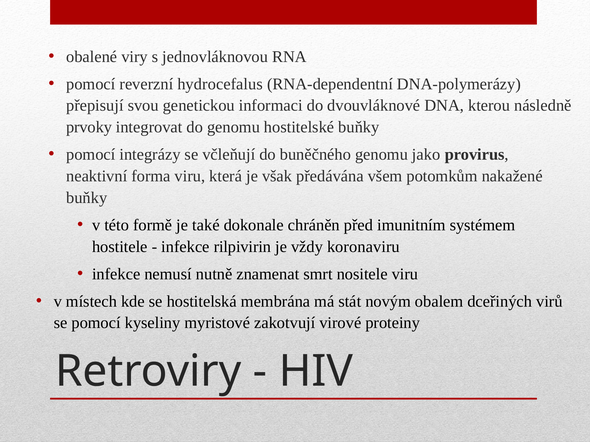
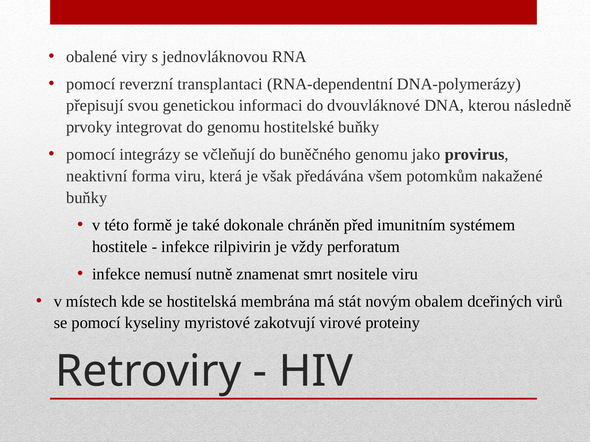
hydrocefalus: hydrocefalus -> transplantaci
koronaviru: koronaviru -> perforatum
